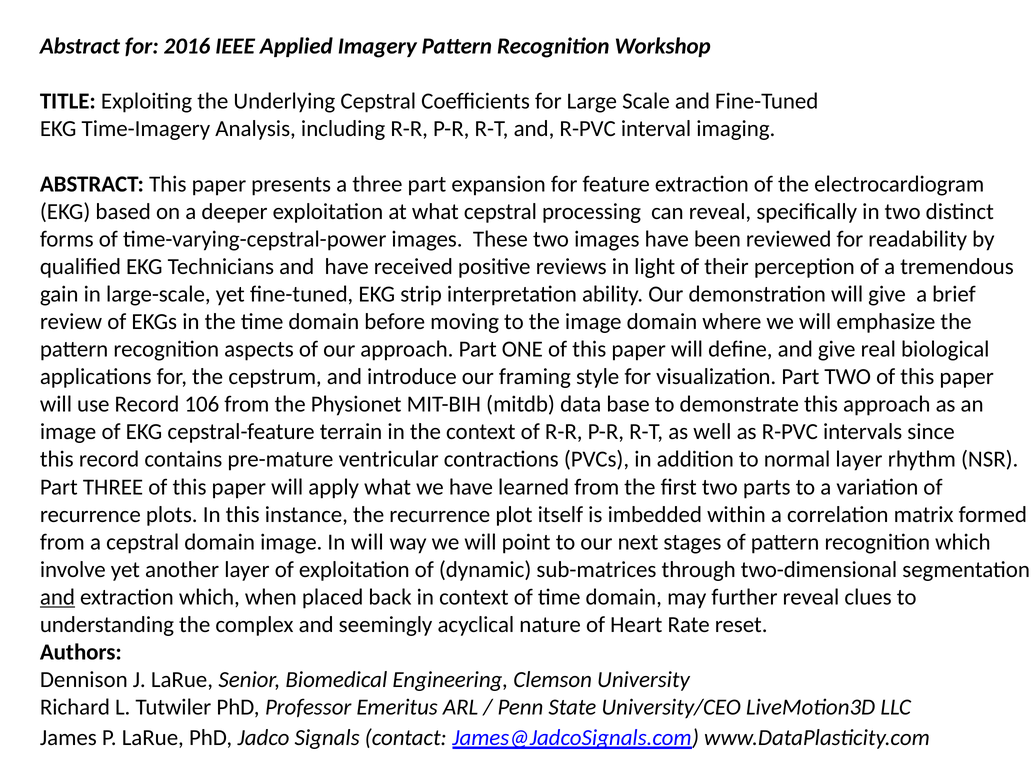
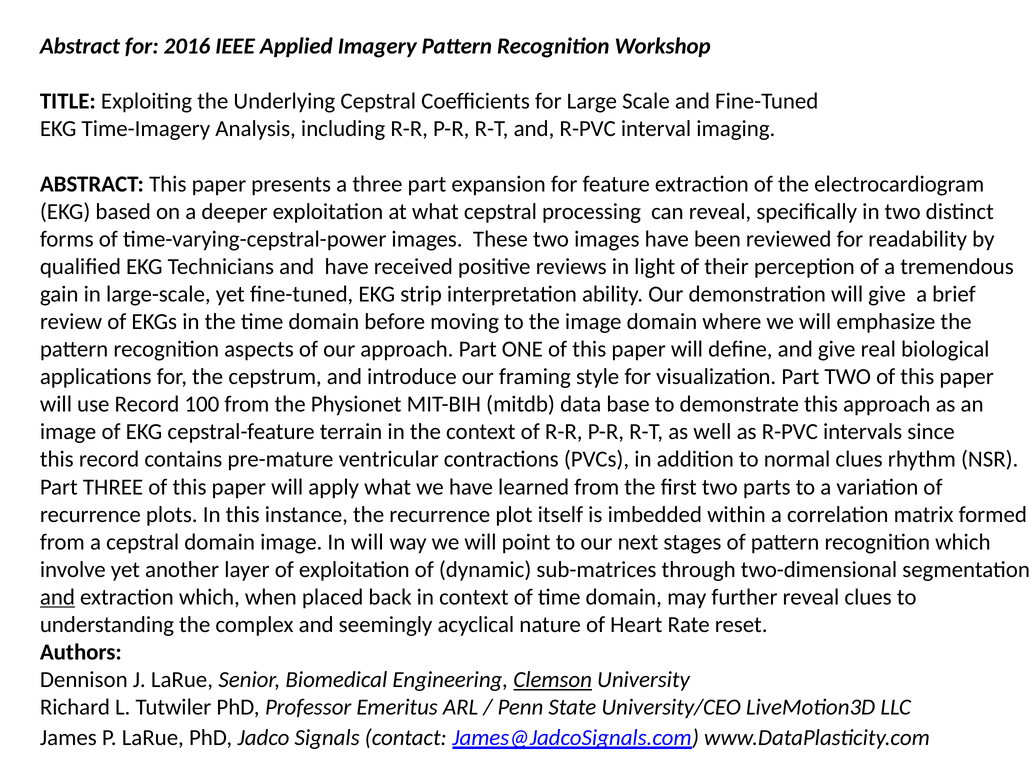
106: 106 -> 100
normal layer: layer -> clues
Clemson underline: none -> present
